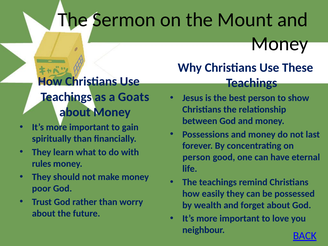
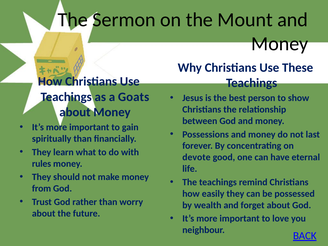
person at (196, 157): person -> devote
poor: poor -> from
